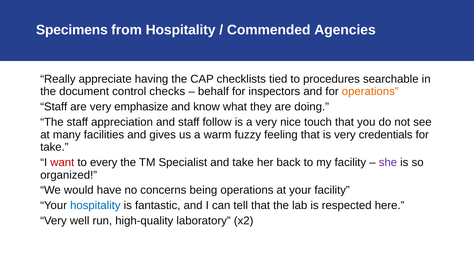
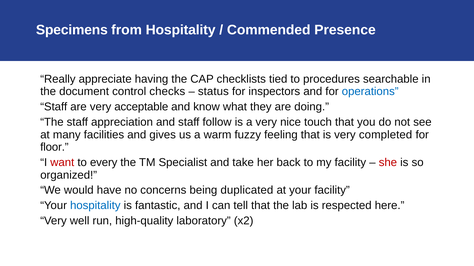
Agencies: Agencies -> Presence
behalf: behalf -> status
operations at (370, 92) colour: orange -> blue
emphasize: emphasize -> acceptable
credentials: credentials -> completed
take at (54, 148): take -> floor
she colour: purple -> red
being operations: operations -> duplicated
